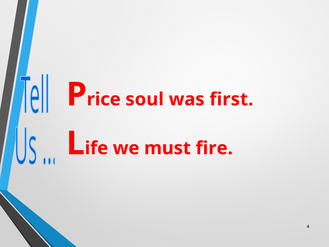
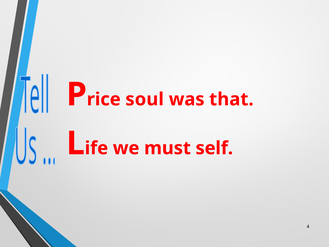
first: first -> that
fire: fire -> self
